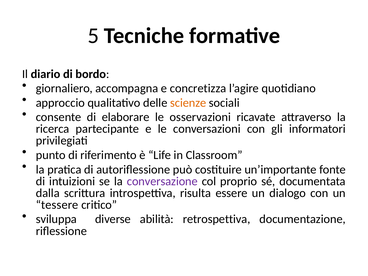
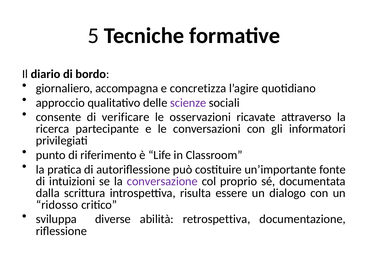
scienze colour: orange -> purple
elaborare: elaborare -> verificare
tessere: tessere -> ridosso
